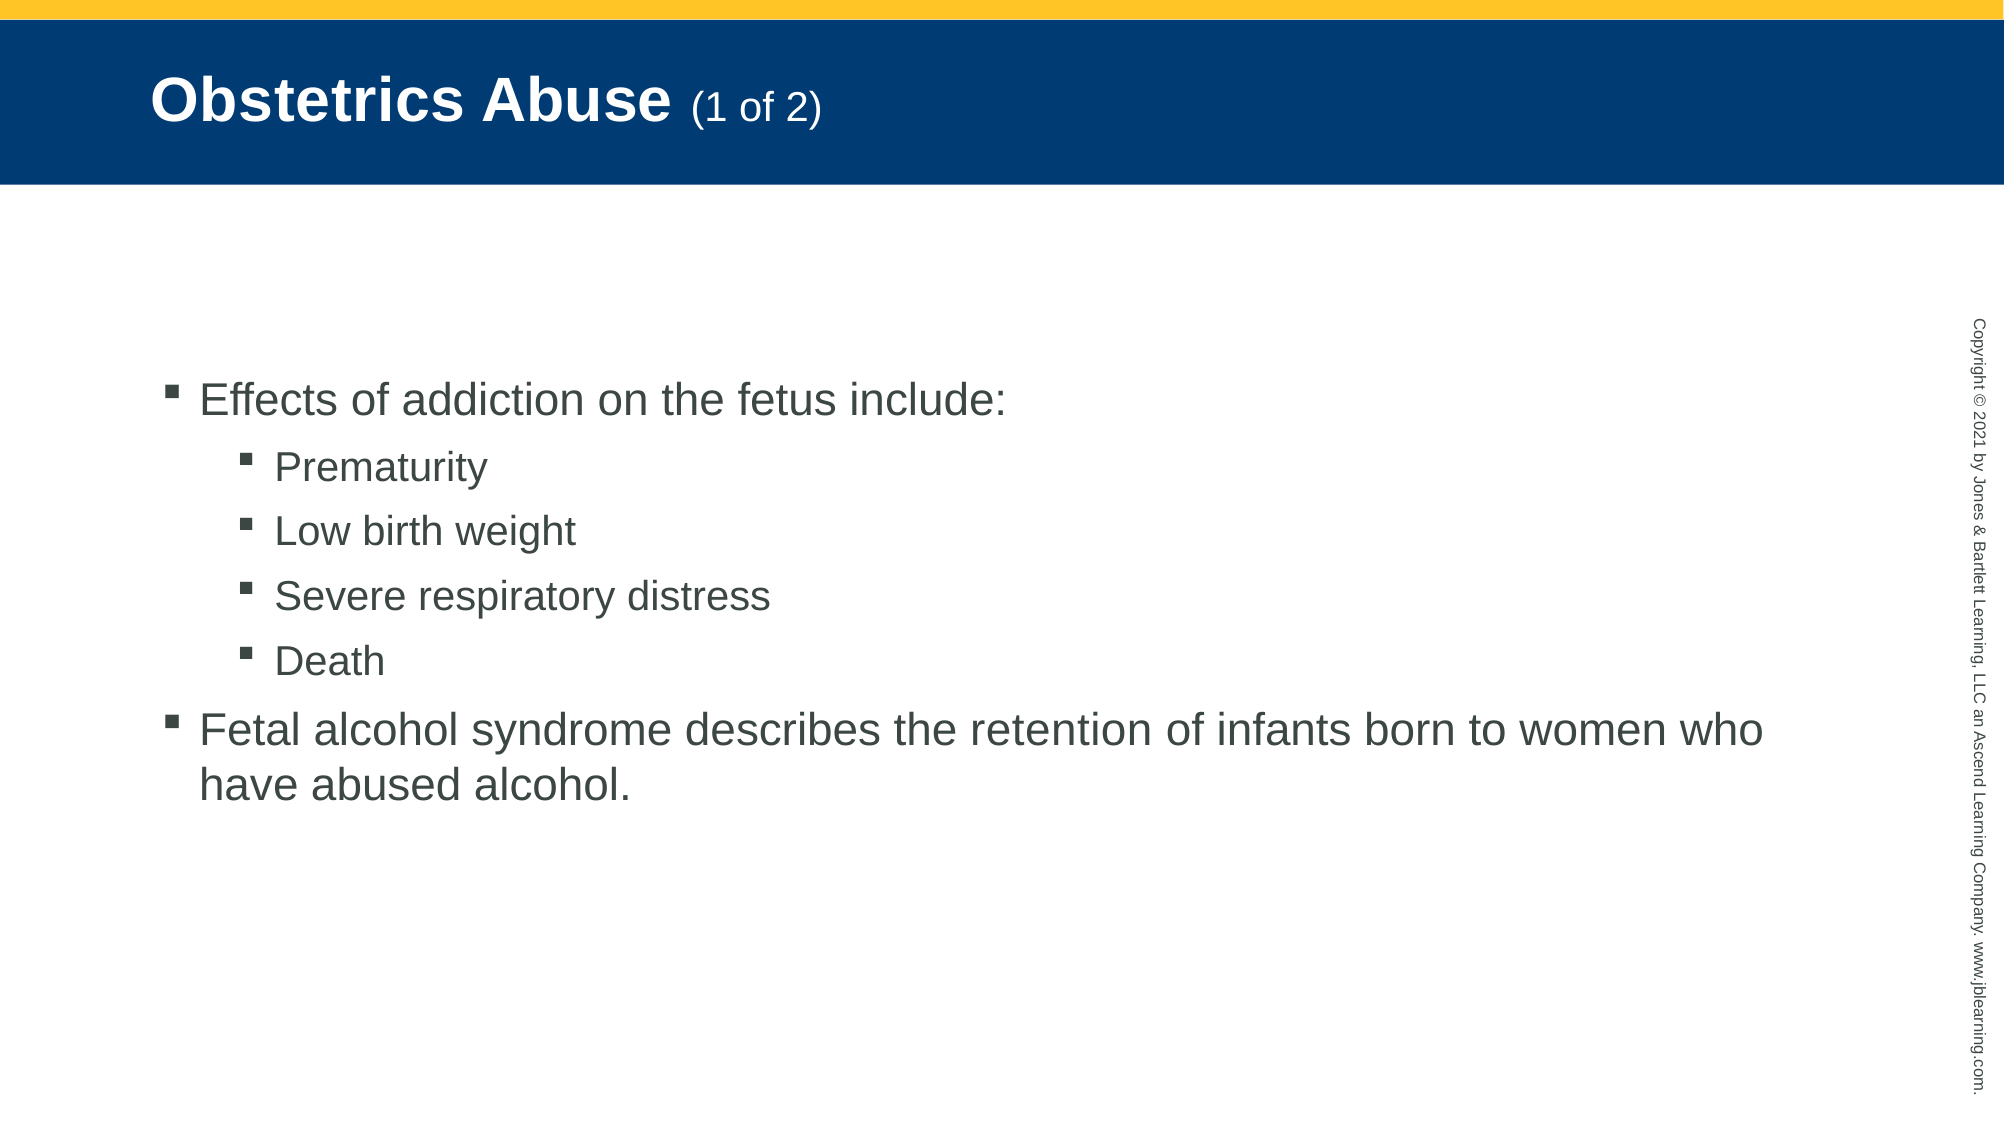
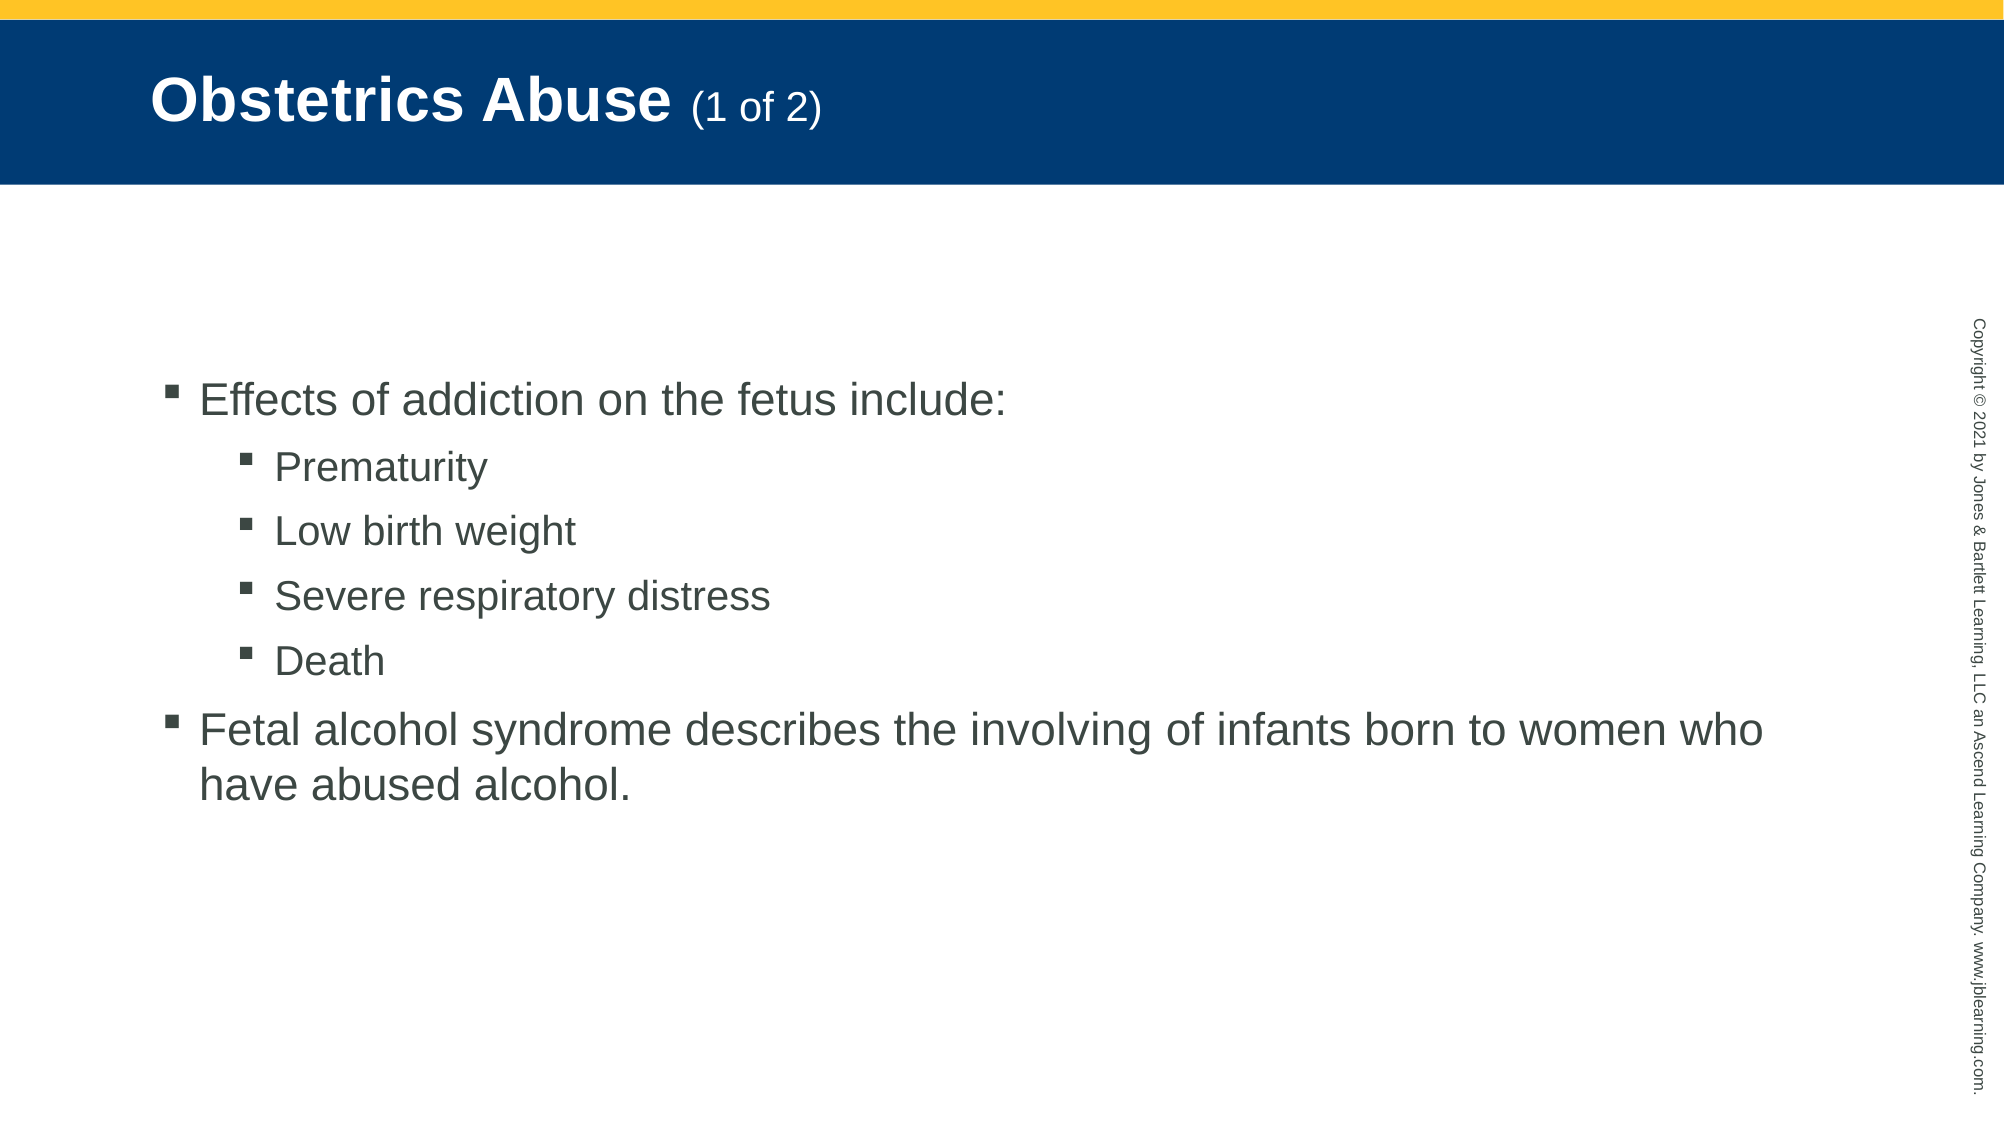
retention: retention -> involving
